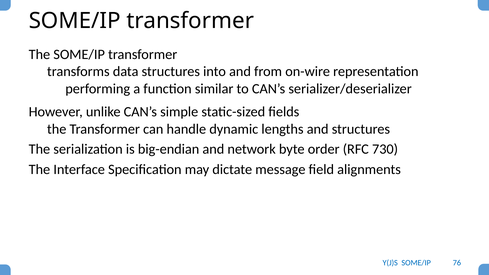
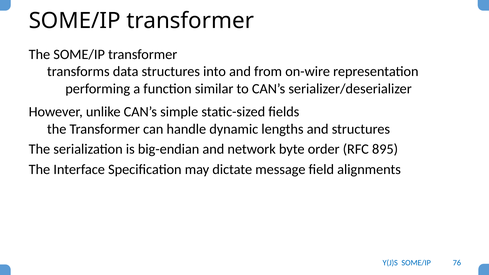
730: 730 -> 895
